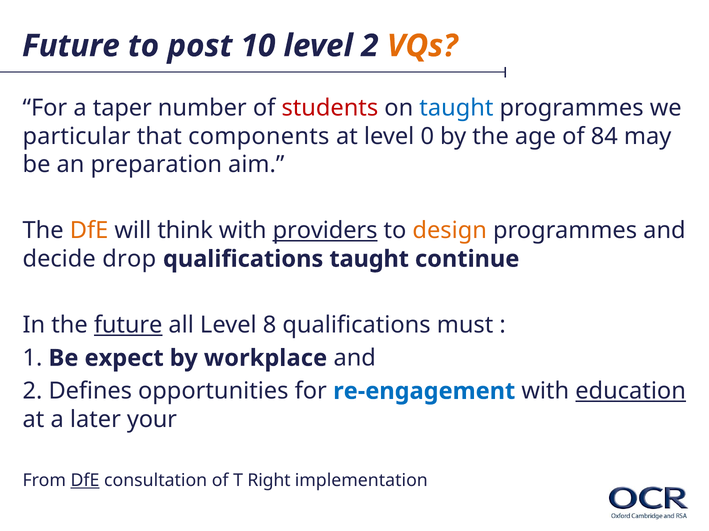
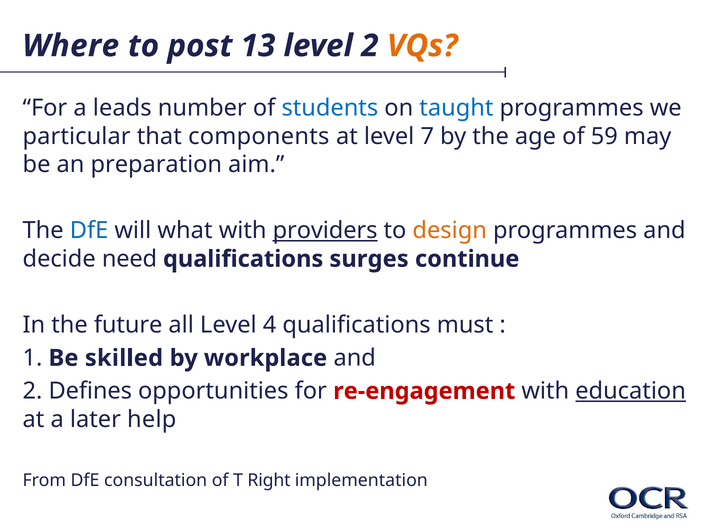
Future at (71, 46): Future -> Where
10: 10 -> 13
taper: taper -> leads
students colour: red -> blue
0: 0 -> 7
84: 84 -> 59
DfE at (89, 231) colour: orange -> blue
think: think -> what
drop: drop -> need
qualifications taught: taught -> surges
future at (128, 325) underline: present -> none
8: 8 -> 4
expect: expect -> skilled
re-engagement colour: blue -> red
your: your -> help
DfE at (85, 481) underline: present -> none
